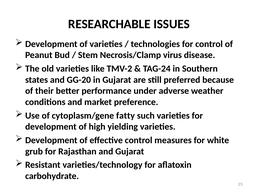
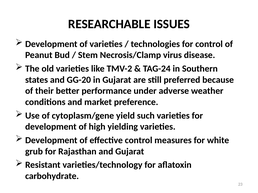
fatty: fatty -> yield
